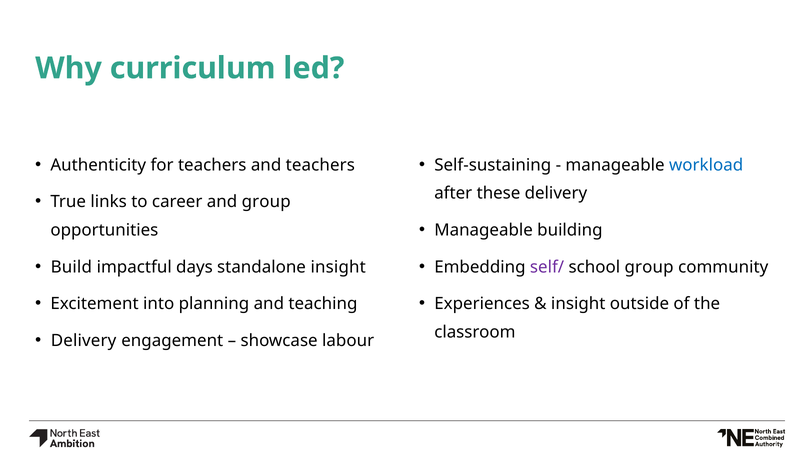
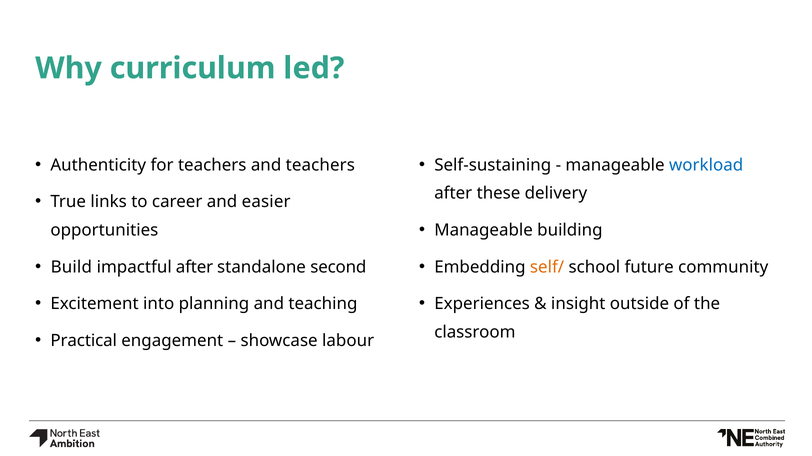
and group: group -> easier
impactful days: days -> after
standalone insight: insight -> second
self/ colour: purple -> orange
school group: group -> future
Delivery at (84, 341): Delivery -> Practical
